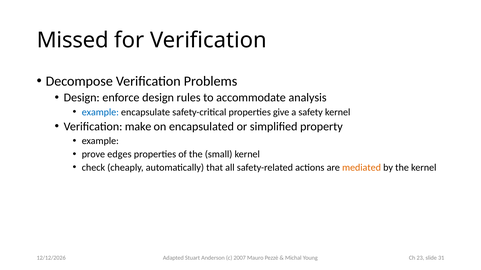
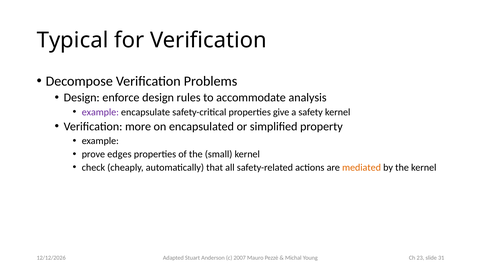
Missed: Missed -> Typical
example at (100, 112) colour: blue -> purple
make: make -> more
